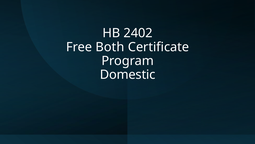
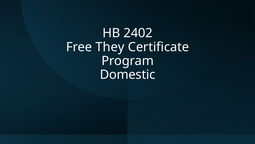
Both: Both -> They
